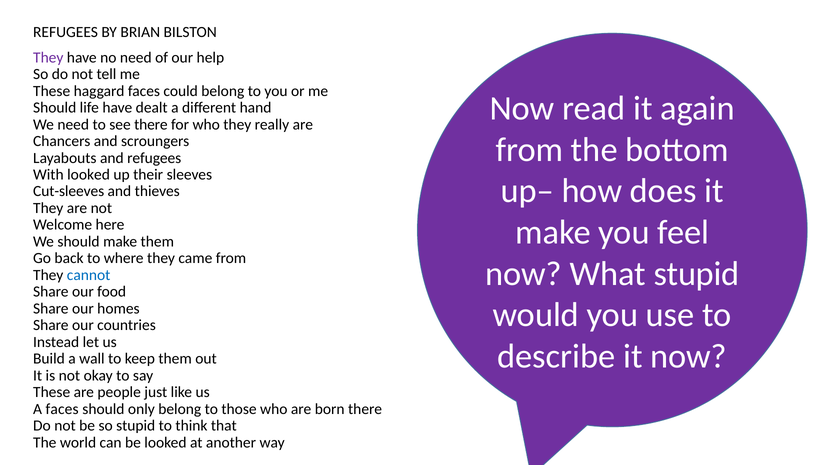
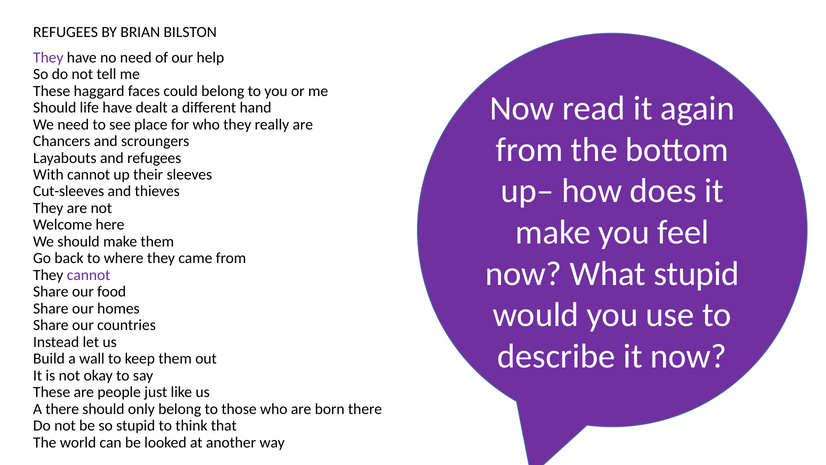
see there: there -> place
With looked: looked -> cannot
cannot at (89, 275) colour: blue -> purple
A faces: faces -> there
